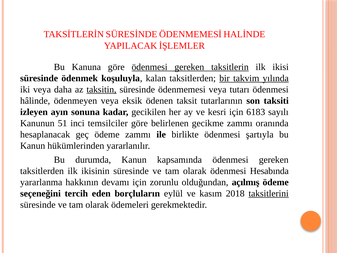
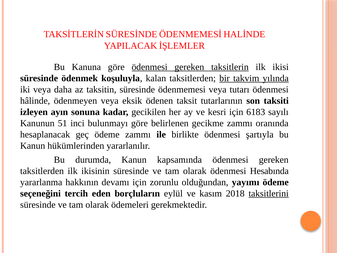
taksitin underline: present -> none
temsilciler: temsilciler -> bulunmayı
açılmış: açılmış -> yayımı
